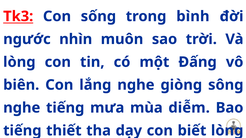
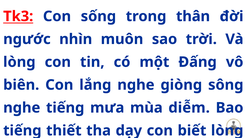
bình: bình -> thân
